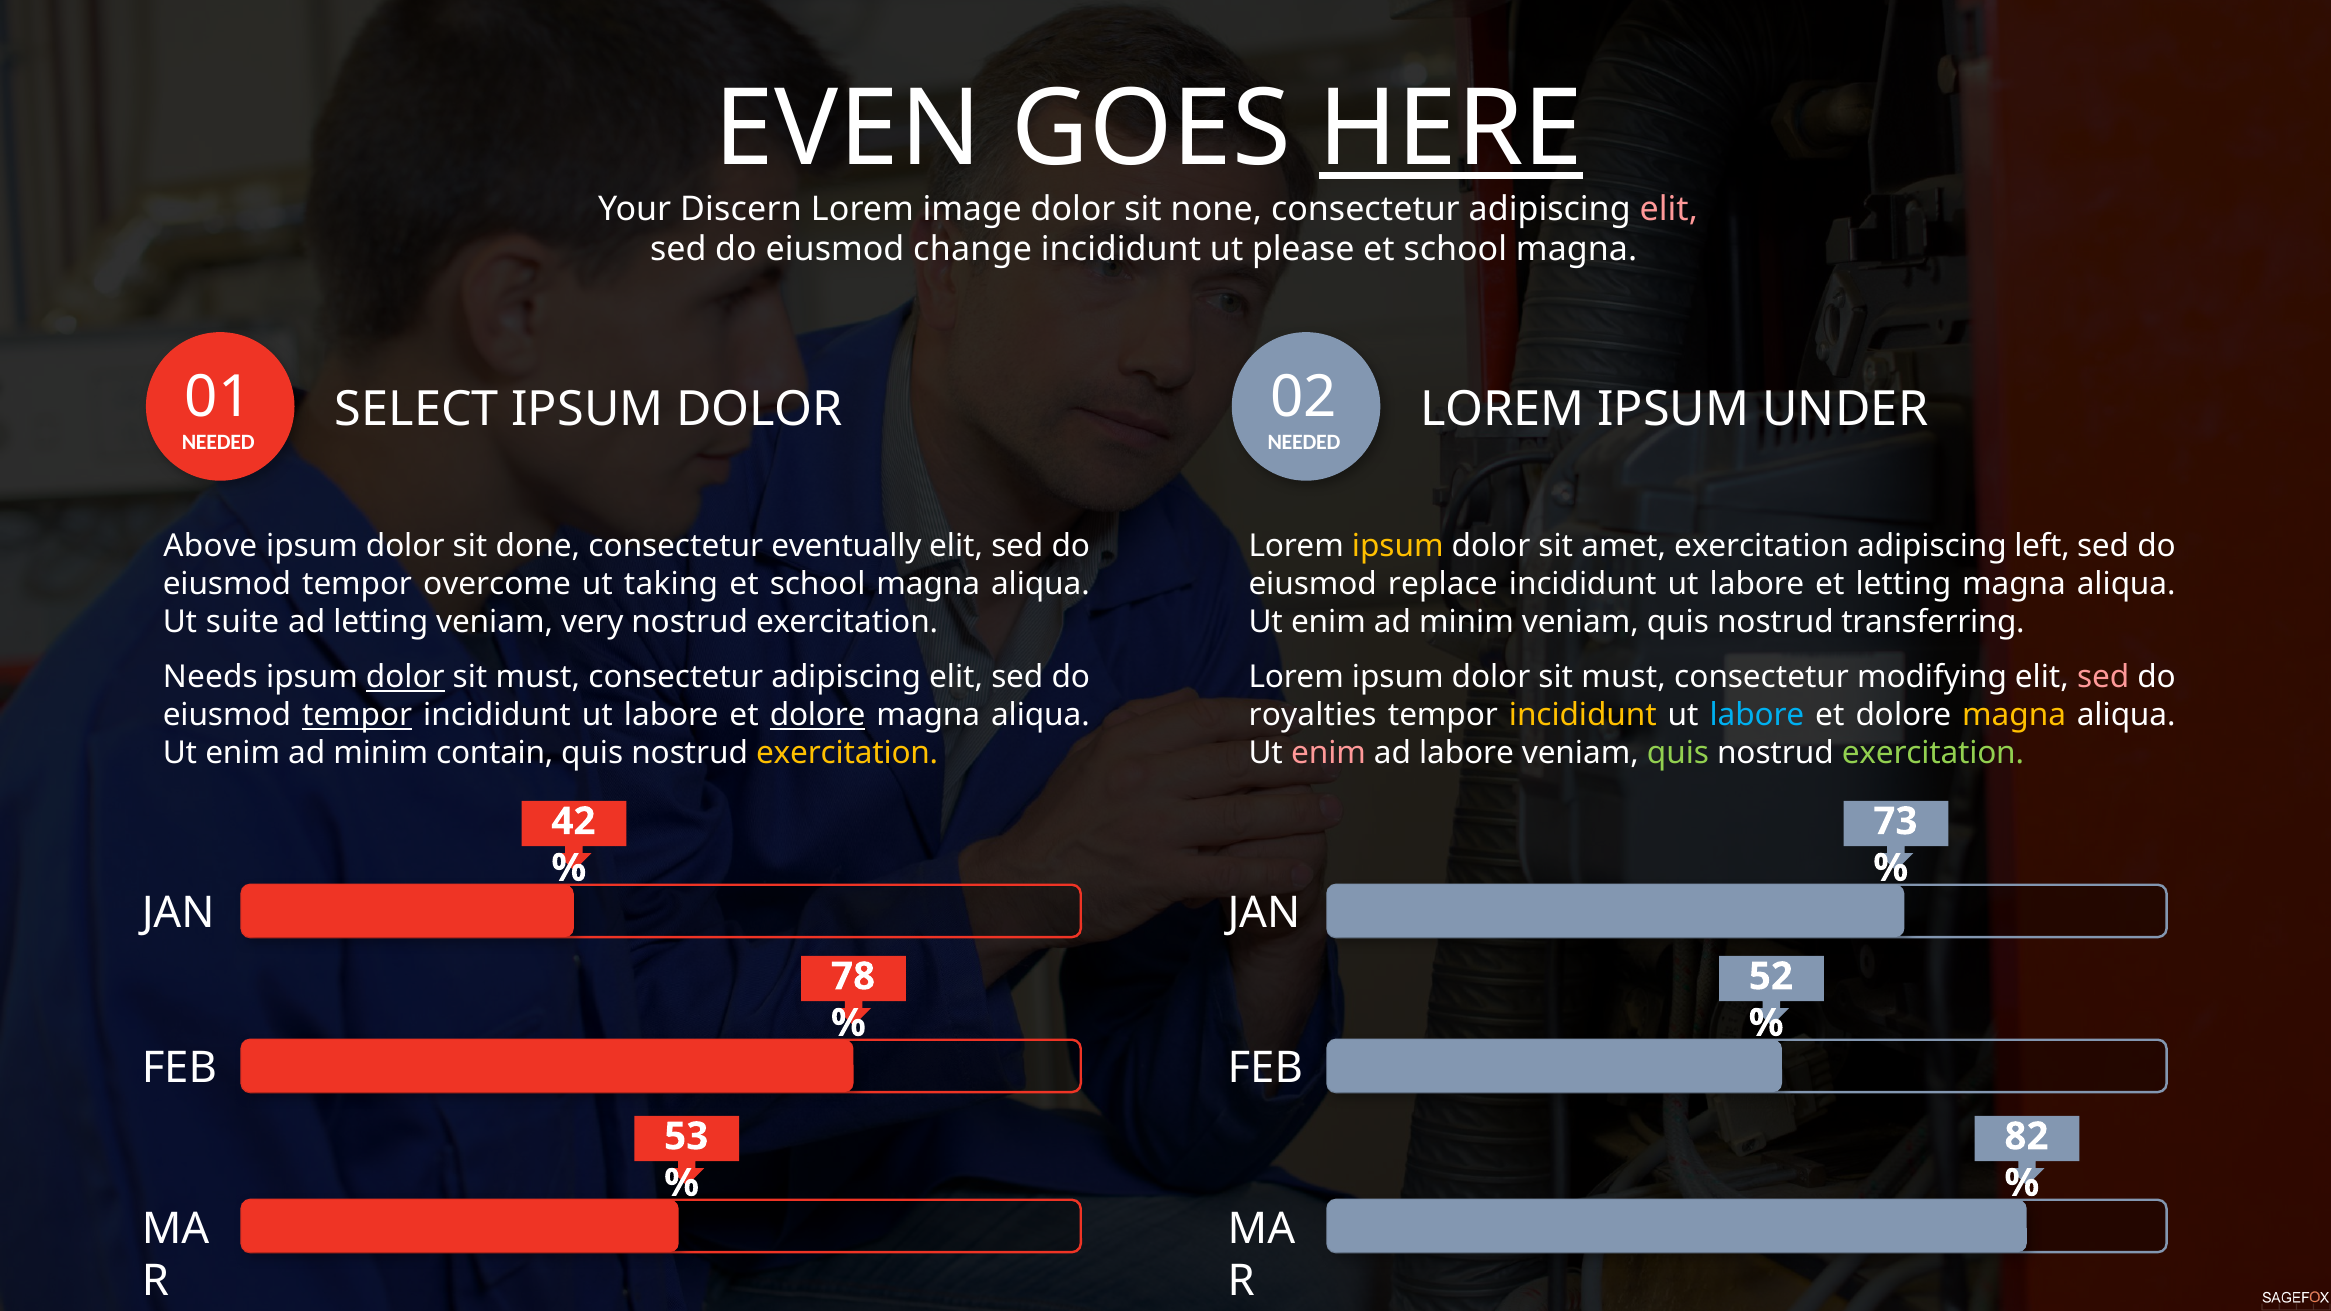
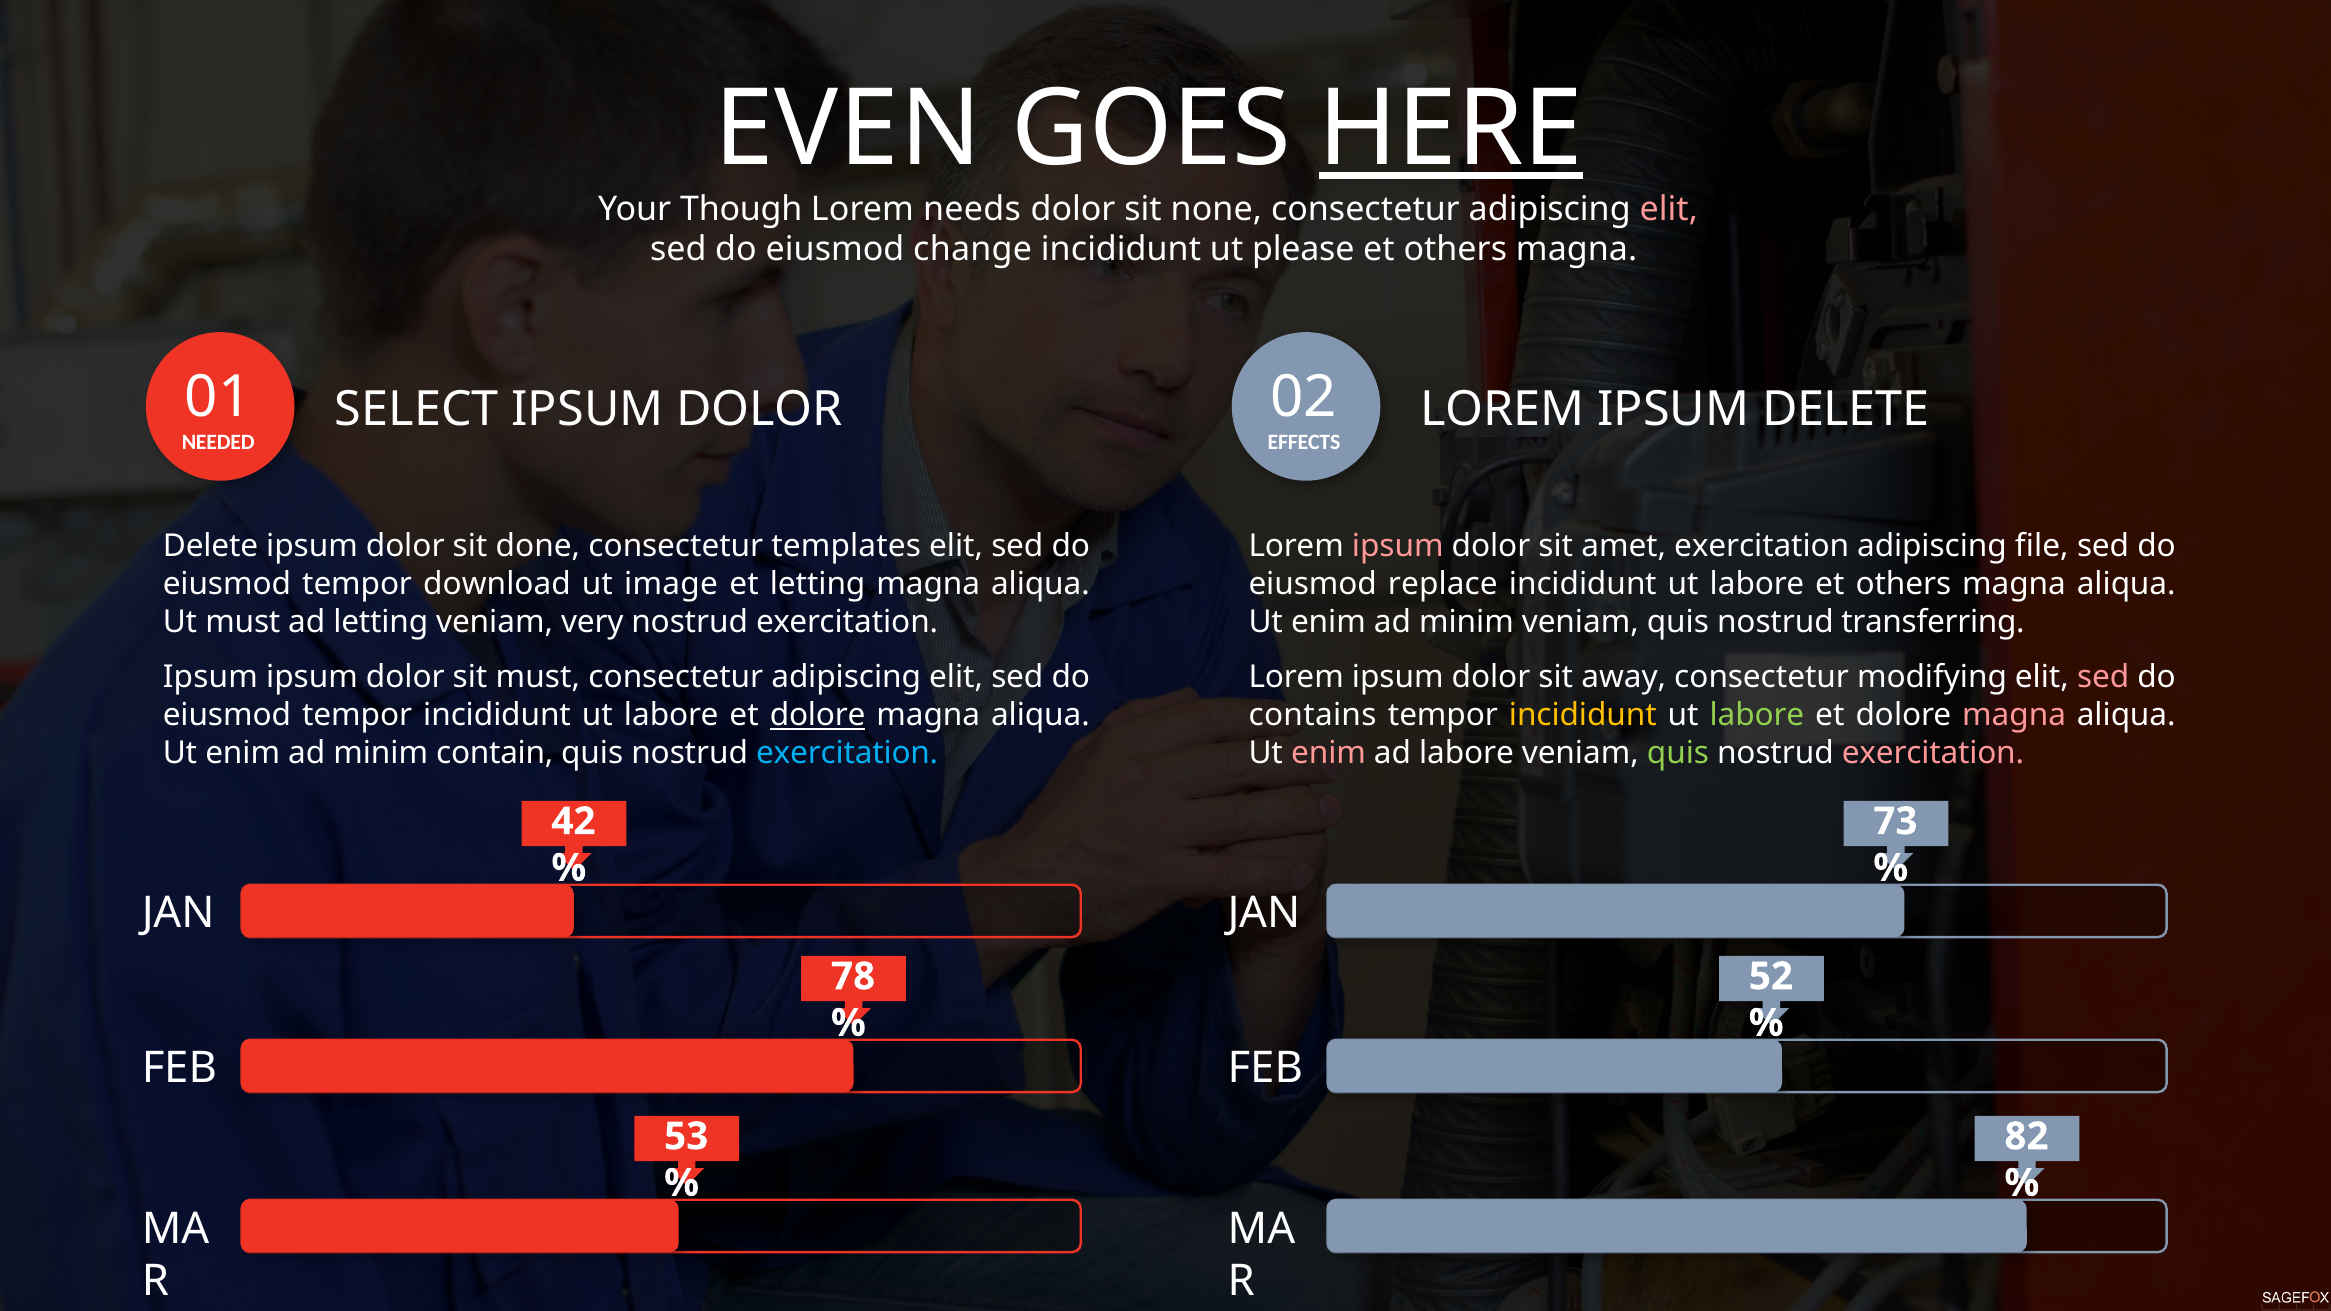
Discern: Discern -> Though
image: image -> needs
school at (1455, 250): school -> others
IPSUM UNDER: UNDER -> DELETE
NEEDED at (1304, 443): NEEDED -> EFFECTS
Above at (210, 546): Above -> Delete
eventually: eventually -> templates
ipsum at (1398, 546) colour: yellow -> pink
left: left -> file
overcome: overcome -> download
taking: taking -> image
school at (818, 584): school -> letting
labore et letting: letting -> others
Ut suite: suite -> must
Needs at (210, 678): Needs -> Ipsum
dolor at (405, 678) underline: present -> none
must at (1624, 678): must -> away
tempor at (357, 716) underline: present -> none
royalties: royalties -> contains
labore at (1757, 716) colour: light blue -> light green
magna at (2014, 716) colour: yellow -> pink
exercitation at (847, 753) colour: yellow -> light blue
exercitation at (1933, 753) colour: light green -> pink
